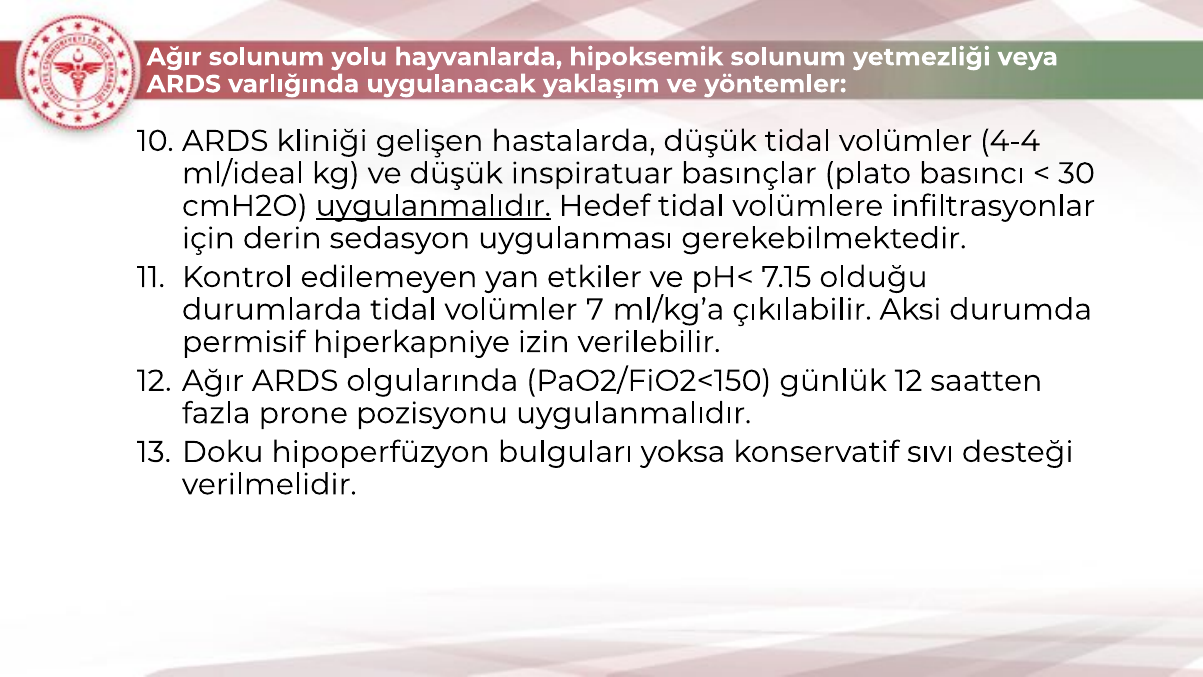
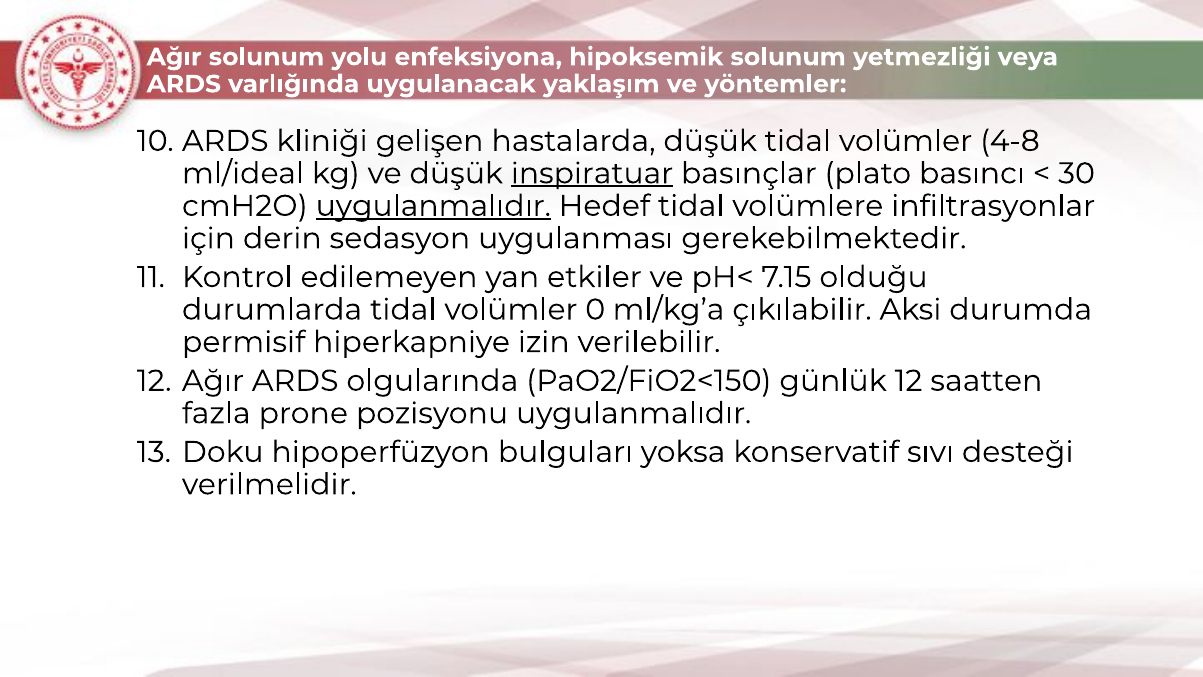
hayvanlarda: hayvanlarda -> enfeksiyona
4-4: 4-4 -> 4-8
inspiratuar underline: none -> present
7: 7 -> 0
